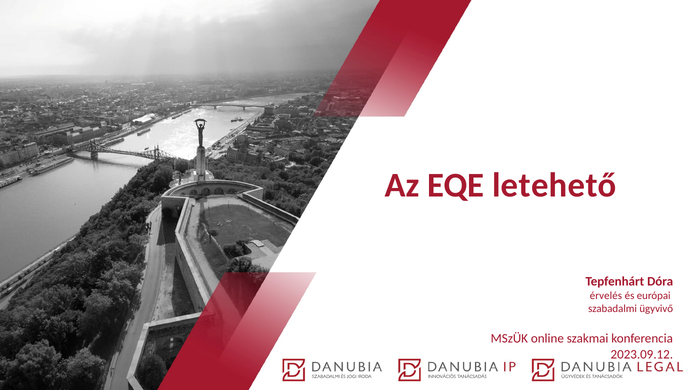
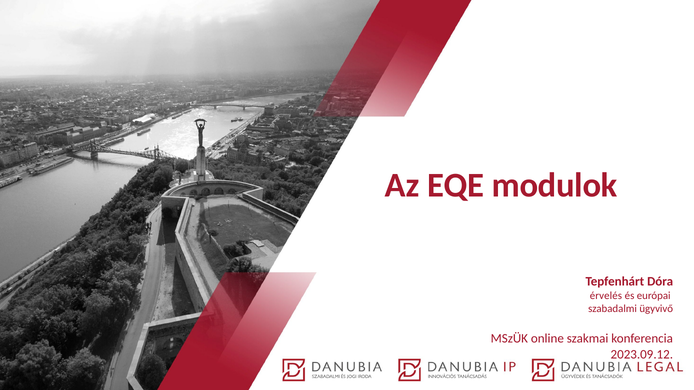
letehető: letehető -> modulok
